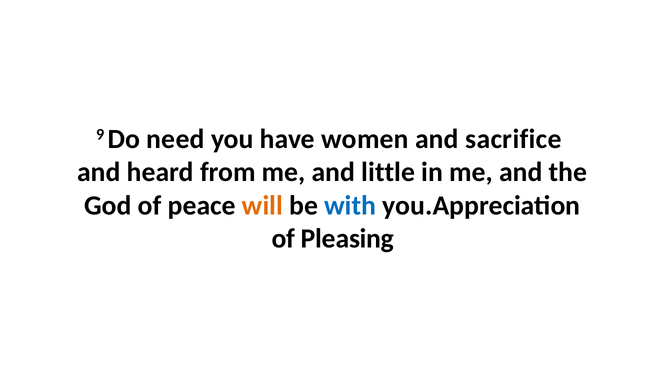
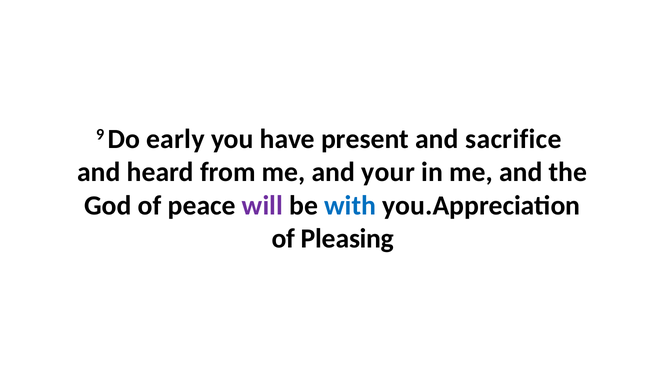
need: need -> early
women: women -> present
little: little -> your
will colour: orange -> purple
